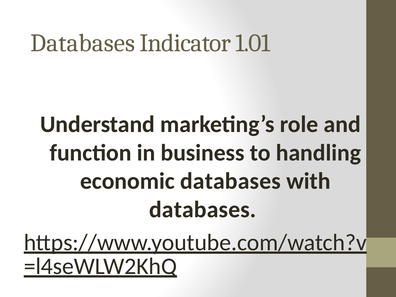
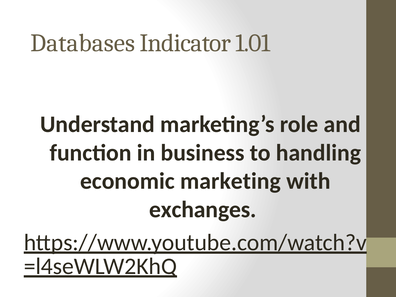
economic databases: databases -> marketing
databases at (203, 210): databases -> exchanges
